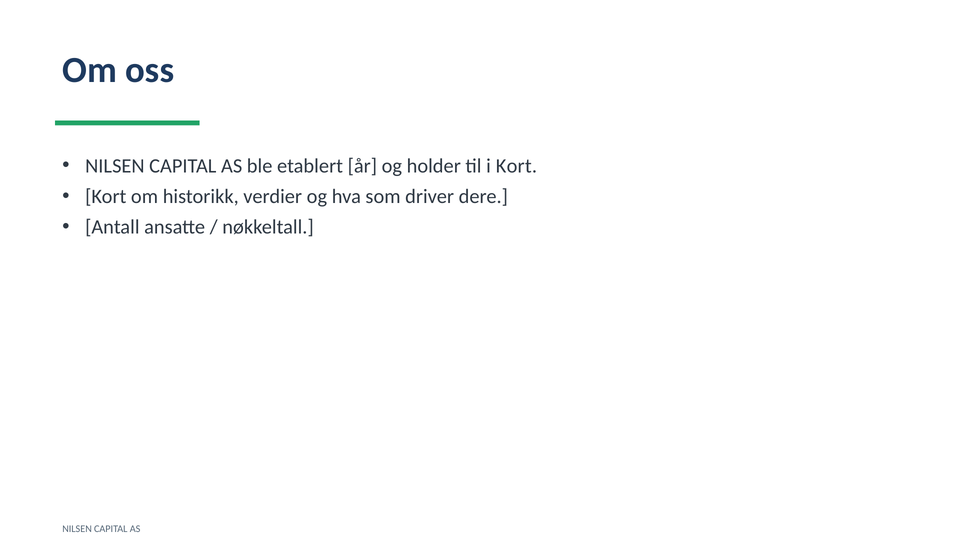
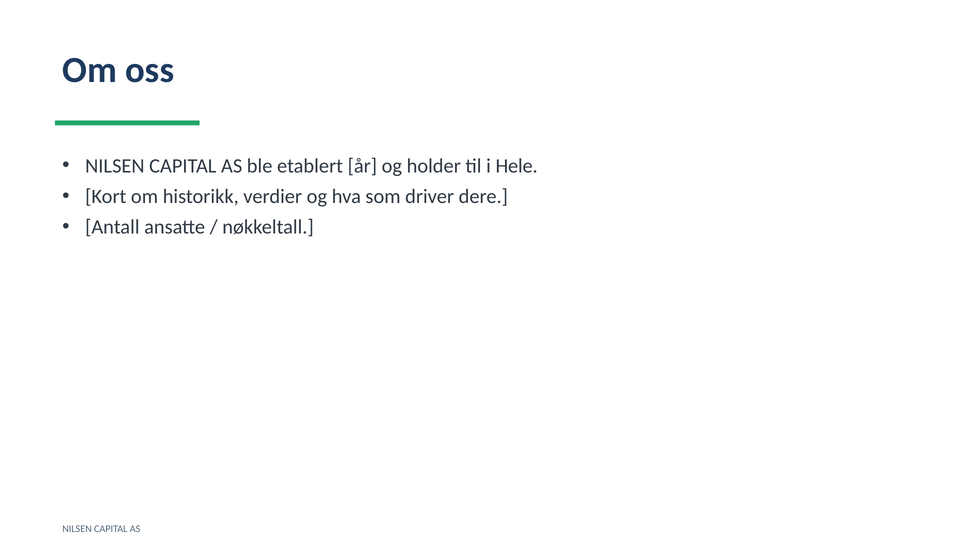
i Kort: Kort -> Hele
